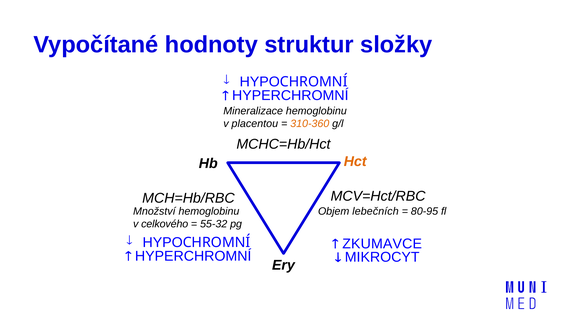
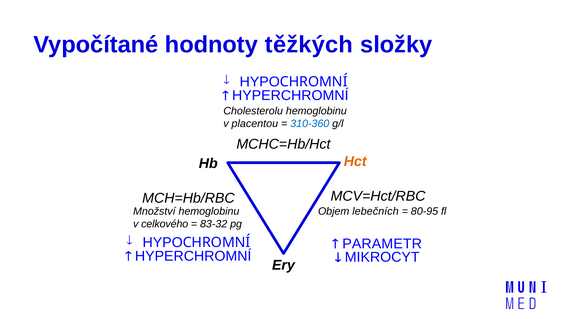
struktur: struktur -> těžkých
Mineralizace: Mineralizace -> Cholesterolu
310-360 colour: orange -> blue
55-32: 55-32 -> 83-32
ZKUMAVCE: ZKUMAVCE -> PARAMETR
